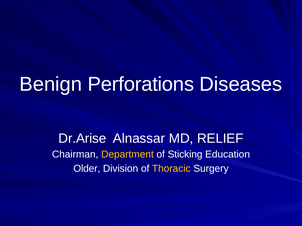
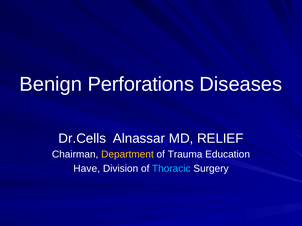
Dr.Arise: Dr.Arise -> Dr.Cells
Sticking: Sticking -> Trauma
Older: Older -> Have
Thoracic colour: yellow -> light blue
